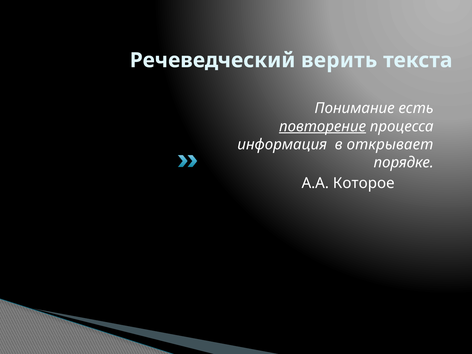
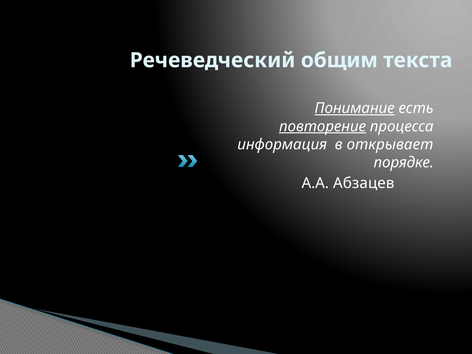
верить: верить -> общим
Понимание underline: none -> present
Которое: Которое -> Абзацев
